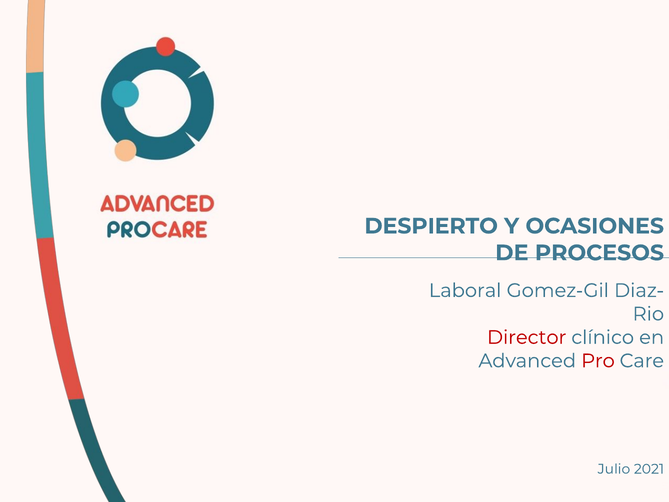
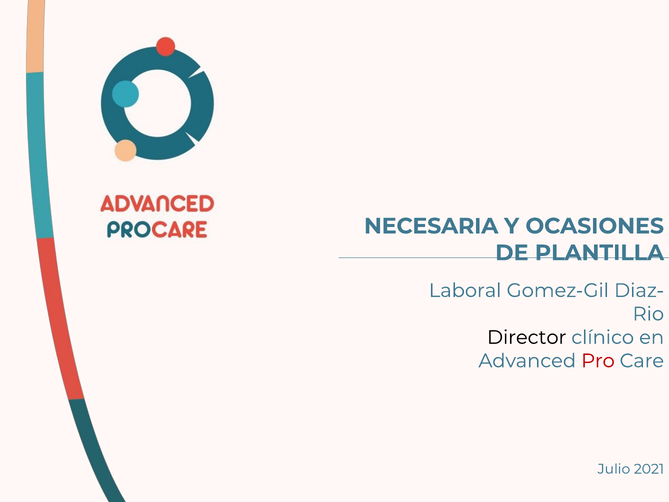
DESPIERTO: DESPIERTO -> NECESARIA
PROCESOS: PROCESOS -> PLANTILLA
Director colour: red -> black
